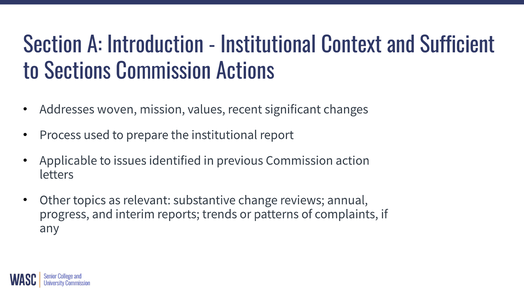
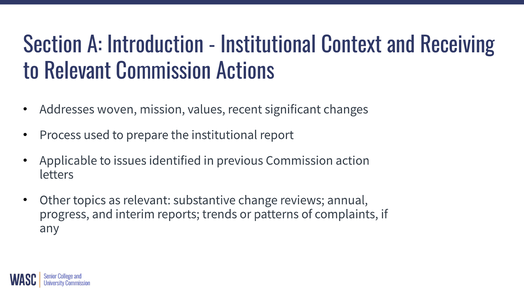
Sufficient: Sufficient -> Receiving
to Sections: Sections -> Relevant
